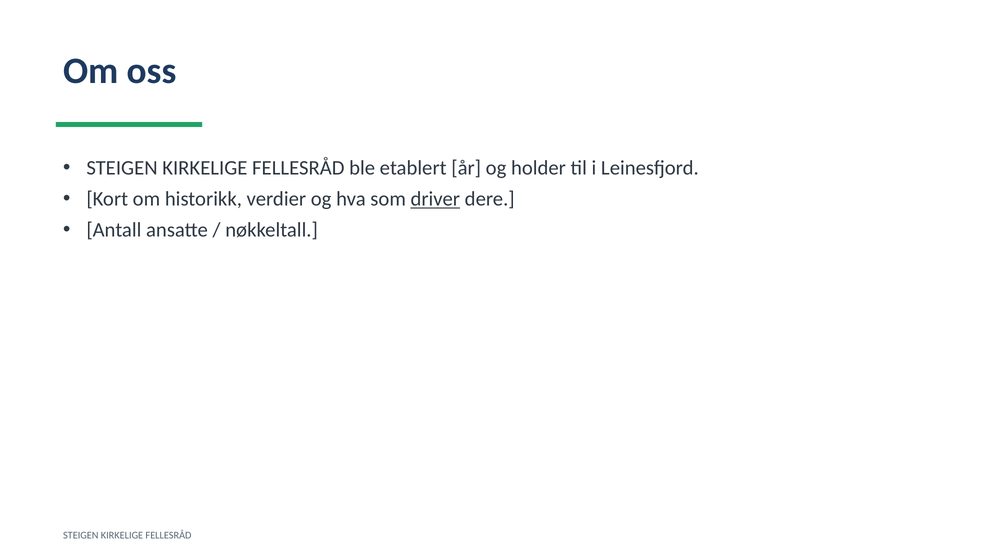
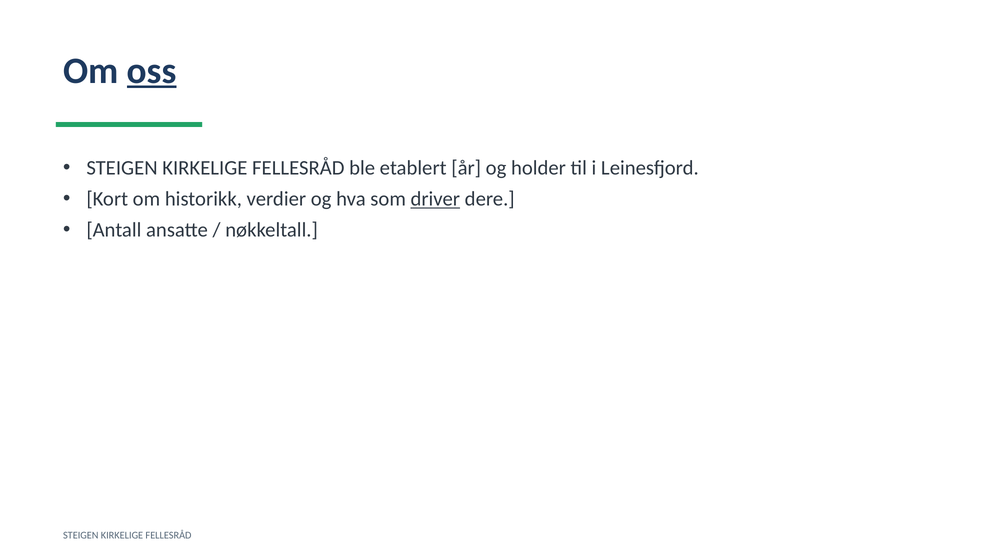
oss underline: none -> present
